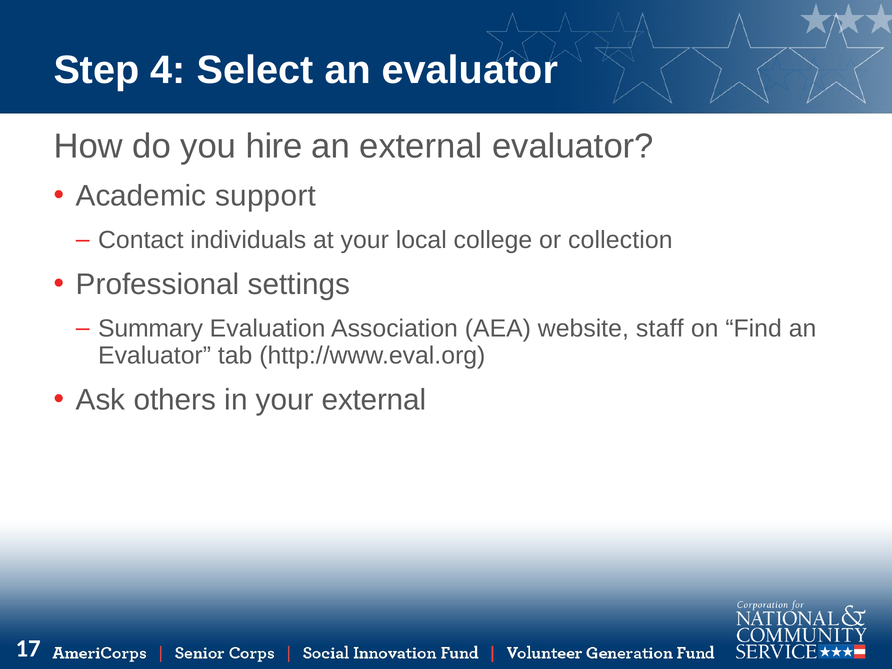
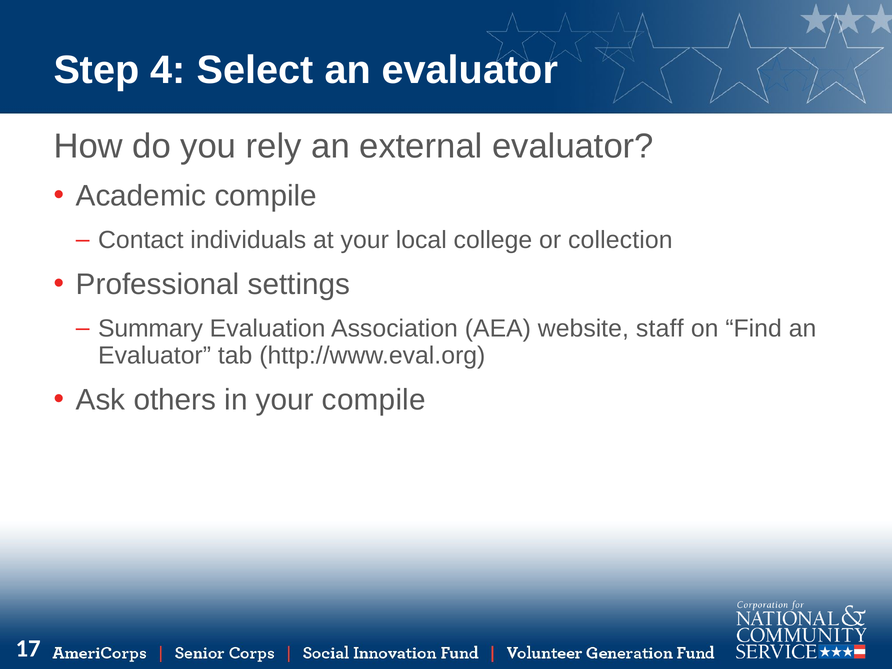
hire: hire -> rely
Academic support: support -> compile
your external: external -> compile
